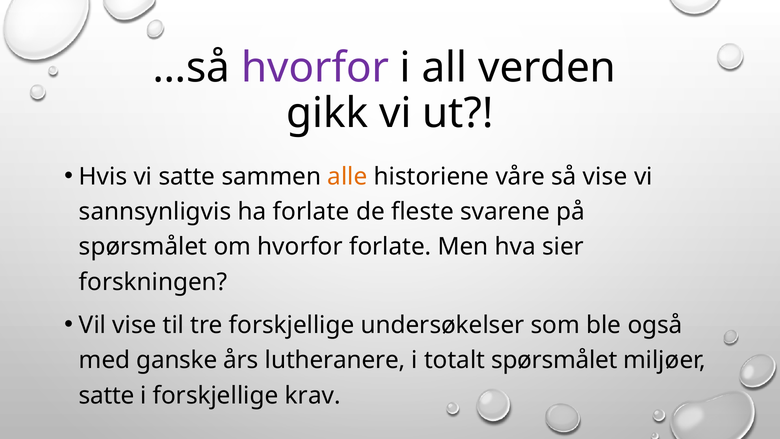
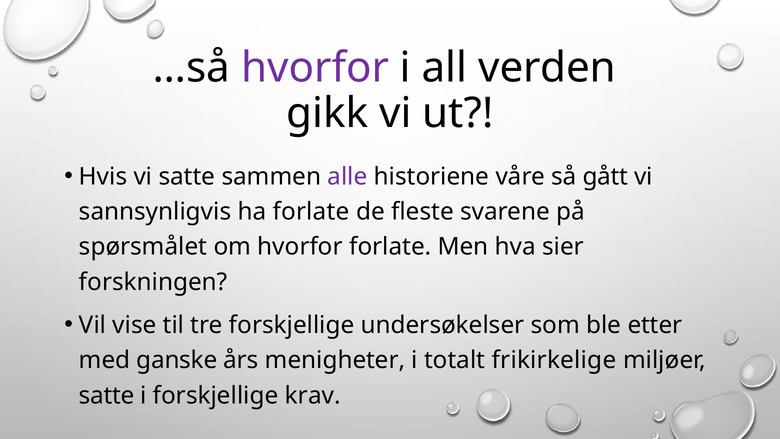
alle colour: orange -> purple
så vise: vise -> gått
også: også -> etter
lutheranere: lutheranere -> menigheter
totalt spørsmålet: spørsmålet -> frikirkelige
